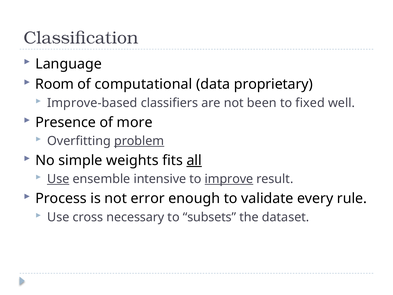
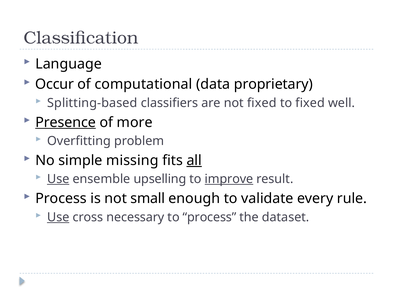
Room: Room -> Occur
Improve-based: Improve-based -> Splitting-based
not been: been -> fixed
Presence underline: none -> present
problem underline: present -> none
weights: weights -> missing
intensive: intensive -> upselling
error: error -> small
Use at (58, 217) underline: none -> present
to subsets: subsets -> process
